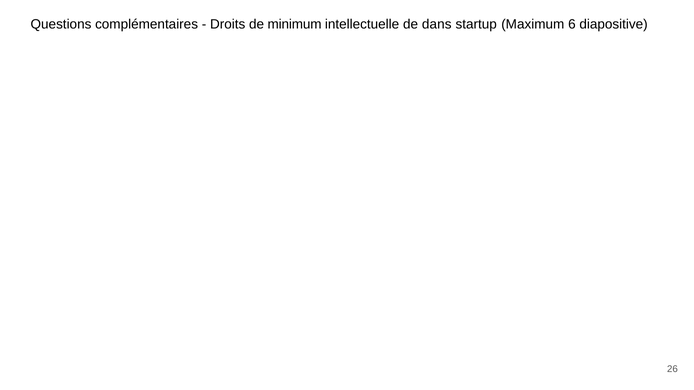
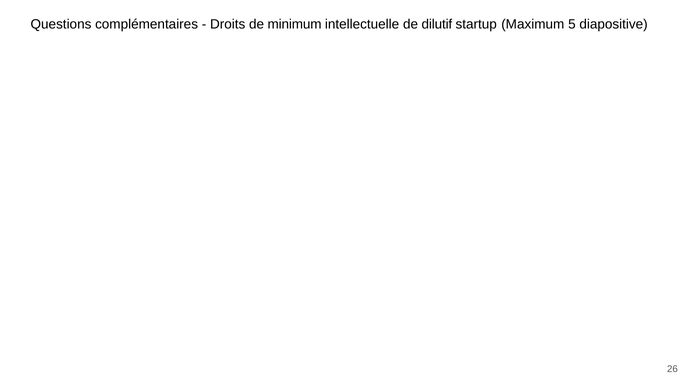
dans: dans -> dilutif
6: 6 -> 5
